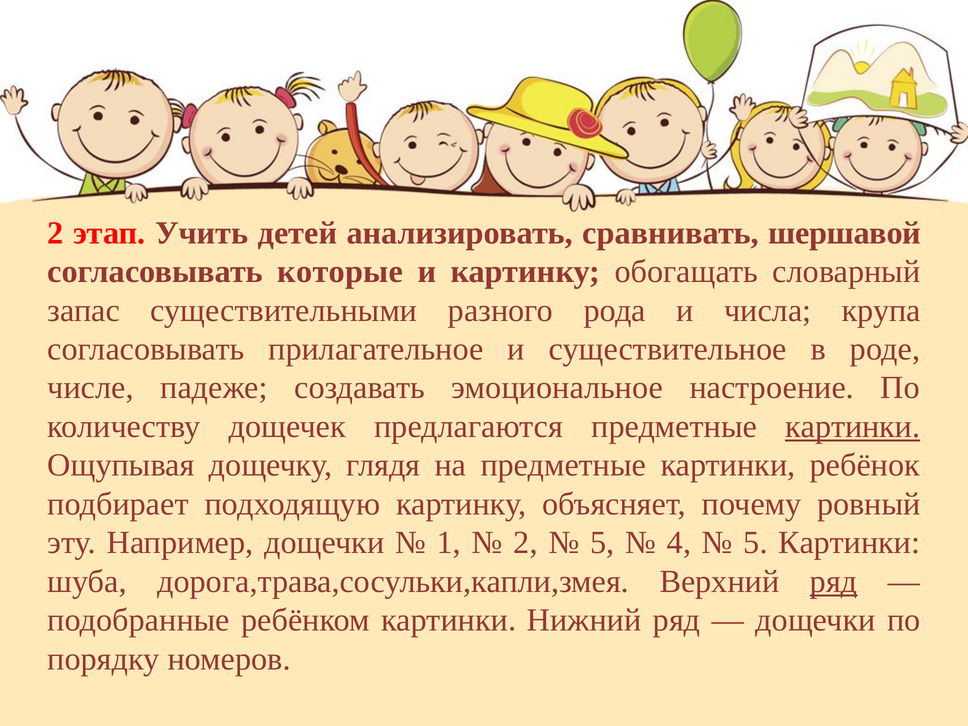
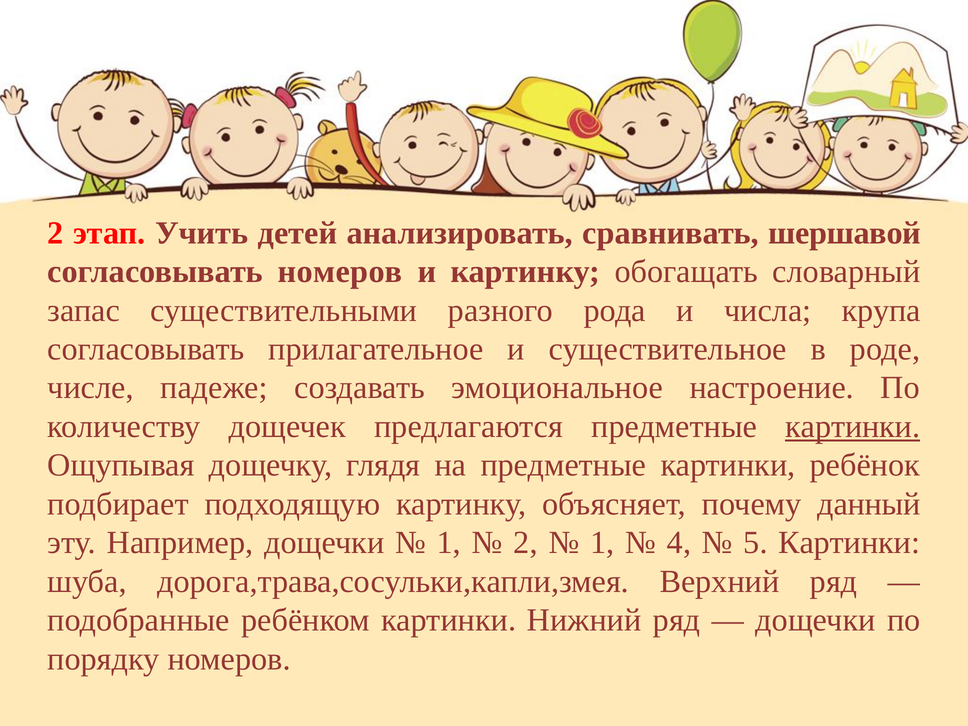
согласовывать которые: которые -> номеров
ровный: ровный -> данный
5 at (602, 543): 5 -> 1
ряд at (834, 581) underline: present -> none
